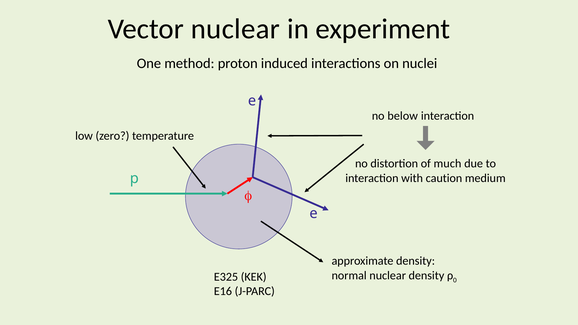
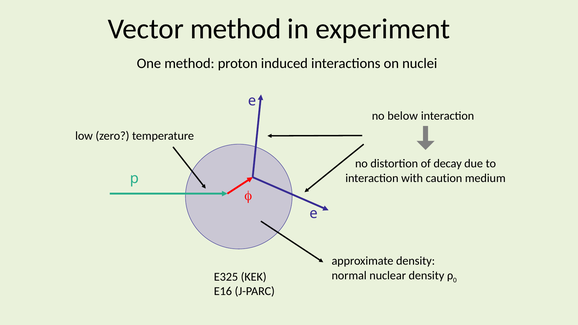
Vector nuclear: nuclear -> method
much: much -> decay
